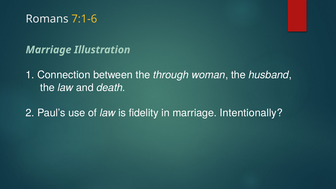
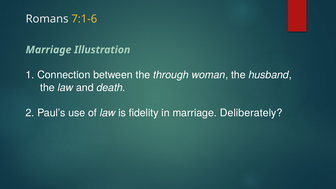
Intentionally: Intentionally -> Deliberately
